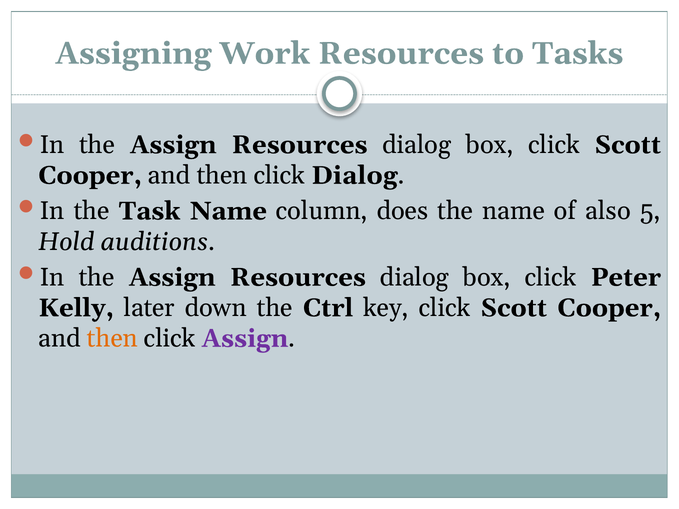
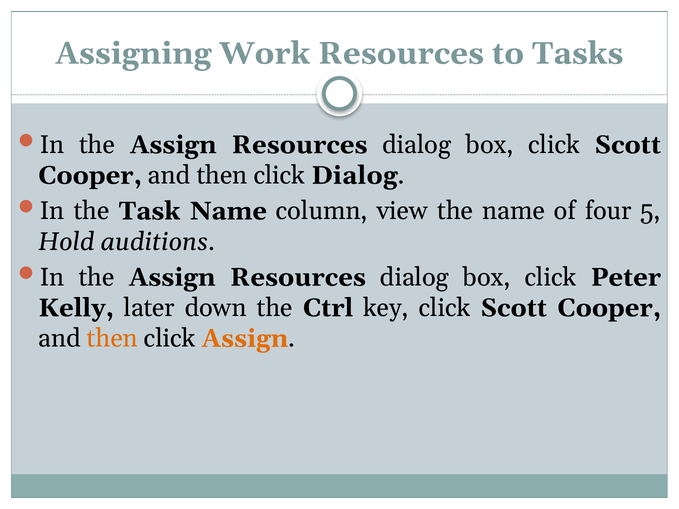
does: does -> view
also: also -> four
Assign at (245, 339) colour: purple -> orange
